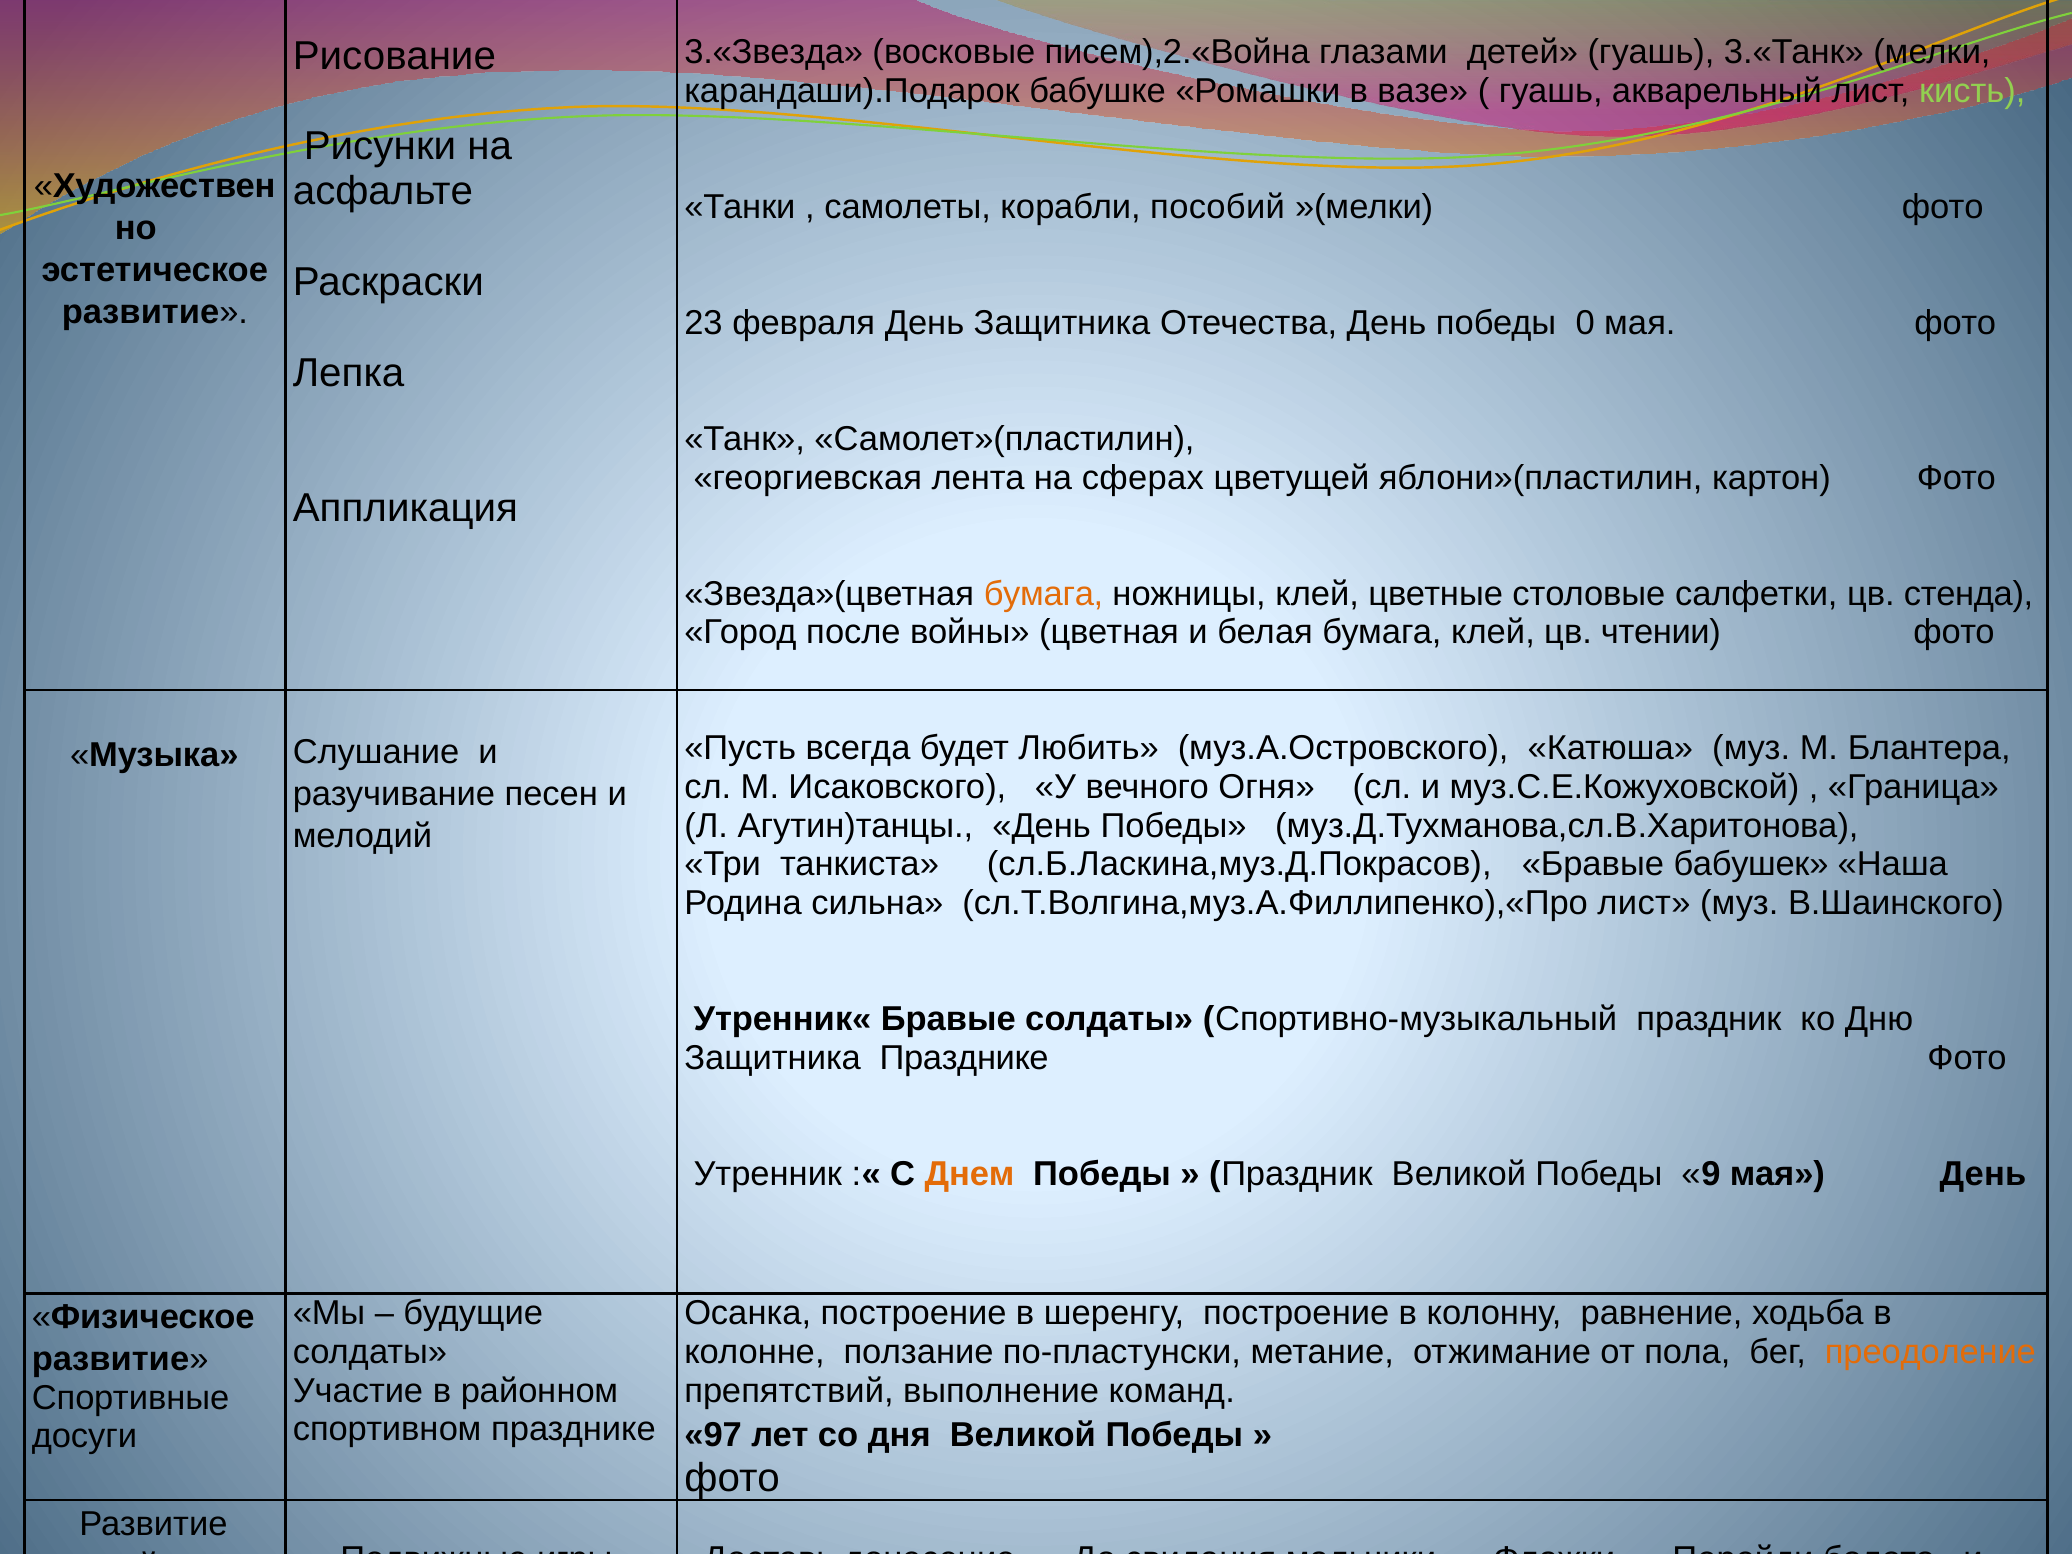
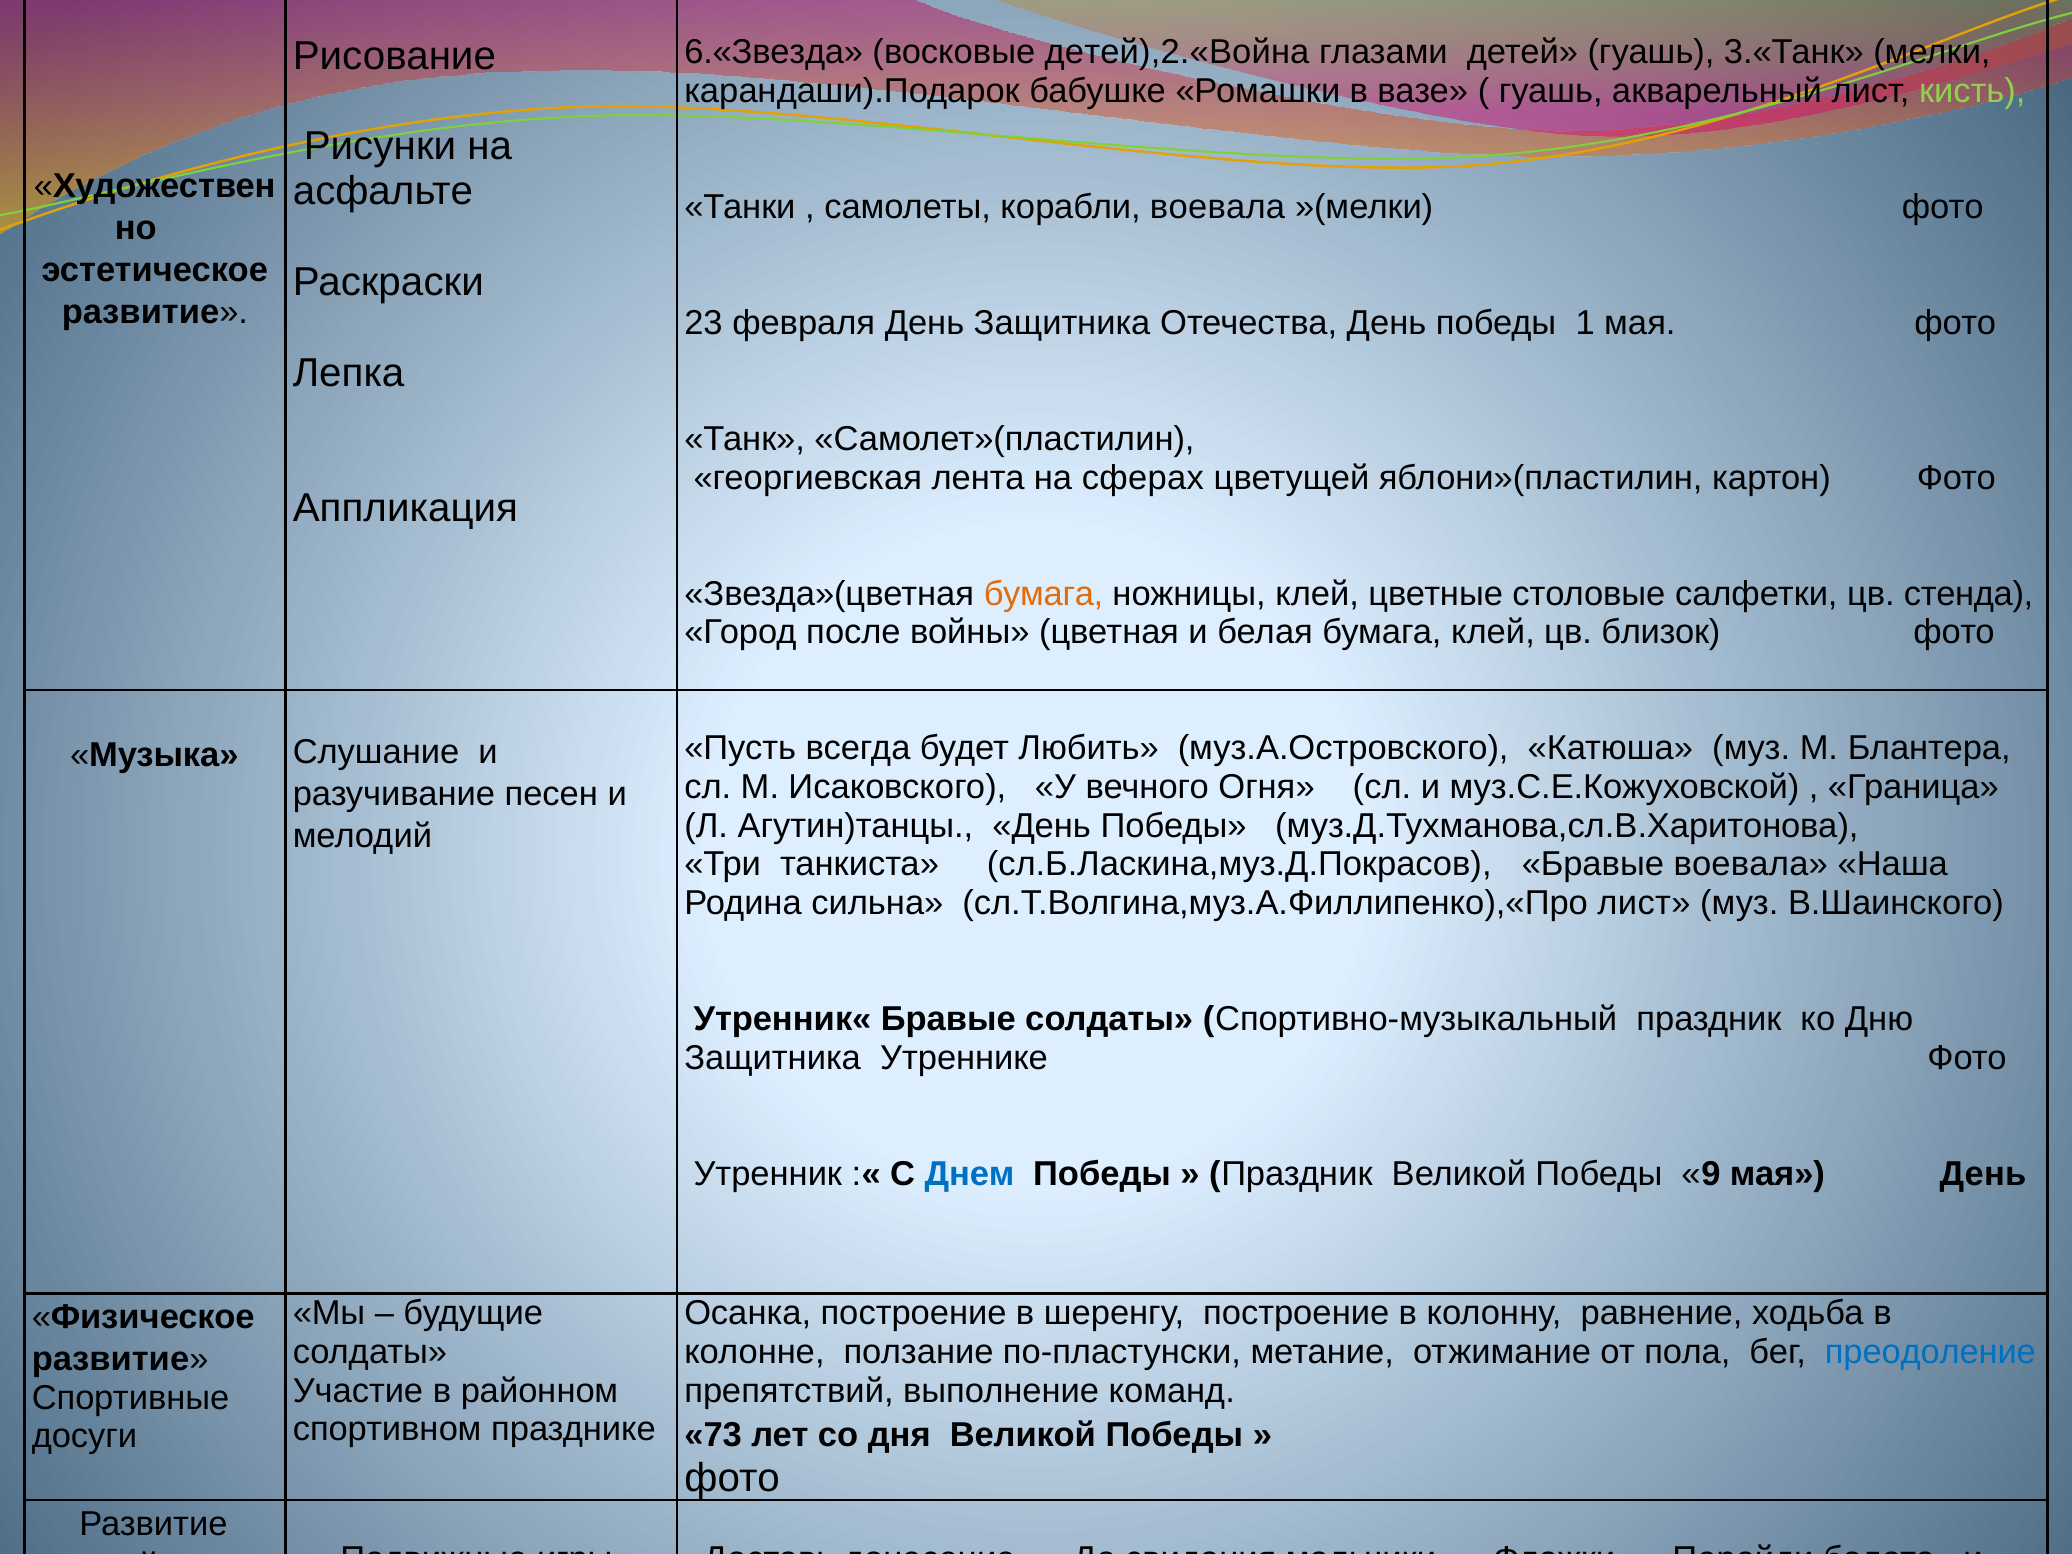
3.«Звезда: 3.«Звезда -> 6.«Звезда
писем),2.«Война: писем),2.«Война -> детей),2.«Война
корабли пособий: пособий -> воевала
0: 0 -> 1
чтении: чтении -> близок
Бравые бабушек: бабушек -> воевала
Защитника Празднике: Празднике -> Утреннике
Днем colour: orange -> blue
преодоление colour: orange -> blue
97: 97 -> 73
